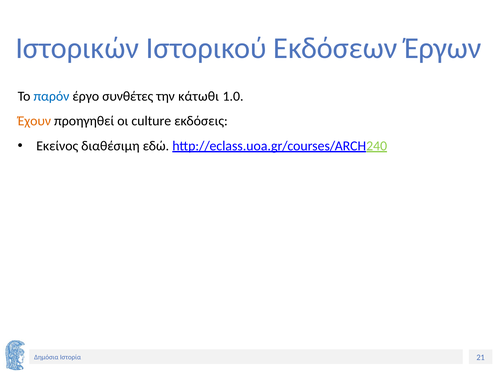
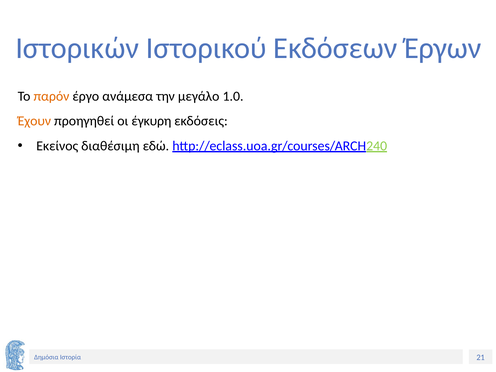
παρόν colour: blue -> orange
συνθέτες: συνθέτες -> ανάμεσα
κάτωθι: κάτωθι -> μεγάλο
culture: culture -> έγκυρη
